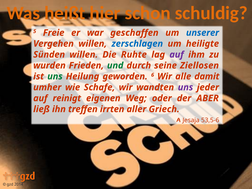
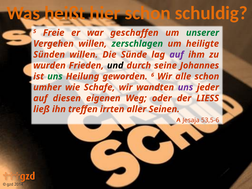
unserer colour: blue -> green
zerschlagen colour: blue -> green
Ruhte: Ruhte -> Sünde
und colour: green -> black
Ziellosen: Ziellosen -> Johannes
alle damit: damit -> schon
reinigt: reinigt -> diesen
der ABER: ABER -> LIESS
Griech: Griech -> Seinen
